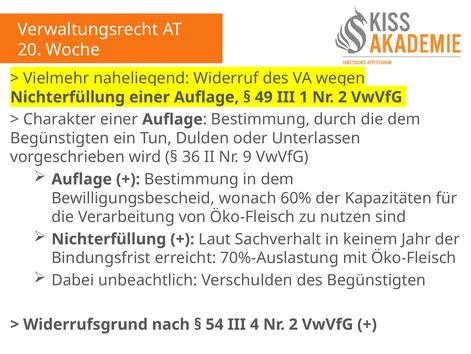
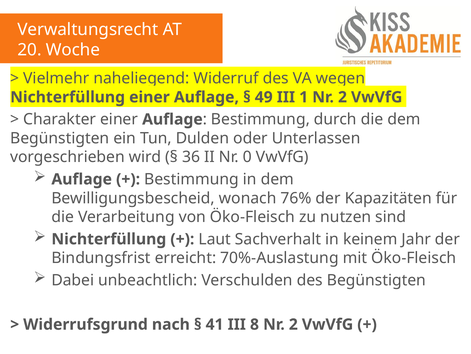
9: 9 -> 0
60%: 60% -> 76%
54: 54 -> 41
4: 4 -> 8
